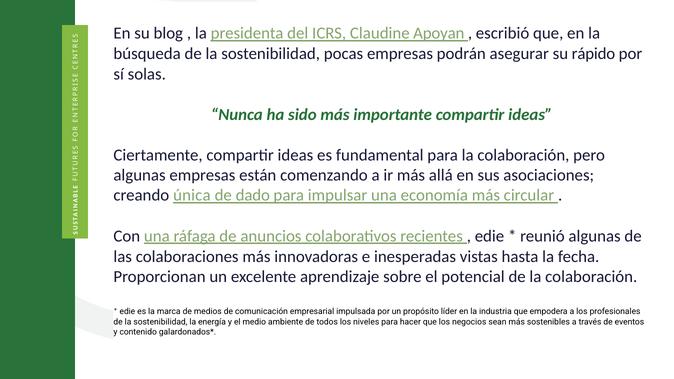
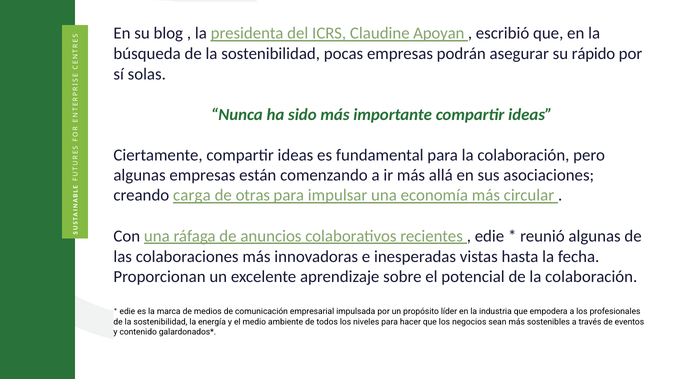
única: única -> carga
dado: dado -> otras
